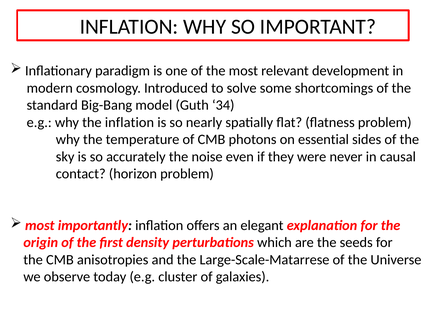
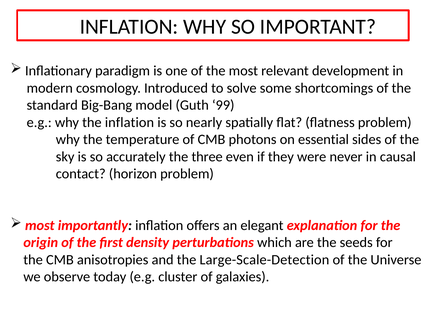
34: 34 -> 99
noise: noise -> three
Large-Scale-Matarrese: Large-Scale-Matarrese -> Large-Scale-Detection
